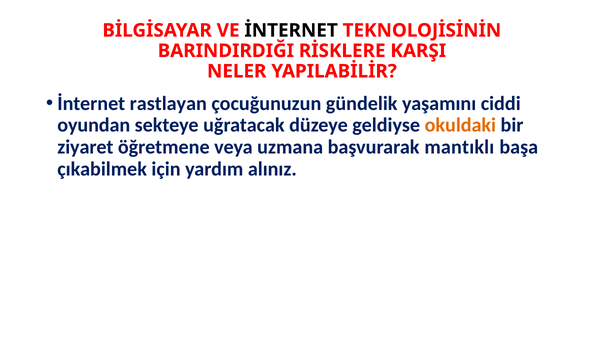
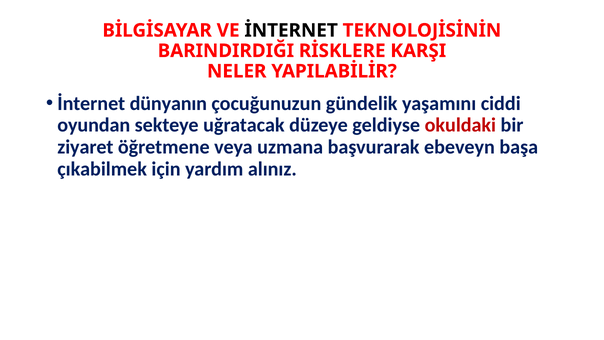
rastlayan: rastlayan -> dünyanın
okuldaki colour: orange -> red
mantıklı: mantıklı -> ebeveyn
